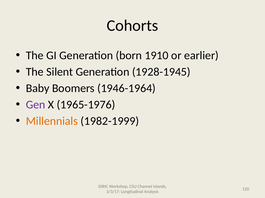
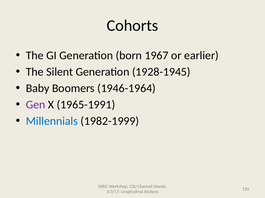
1910: 1910 -> 1967
1965-1976: 1965-1976 -> 1965-1991
Millennials colour: orange -> blue
